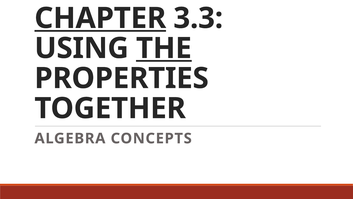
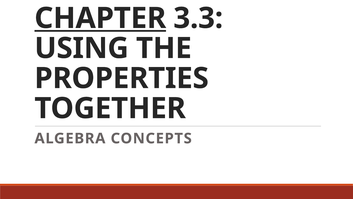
THE underline: present -> none
